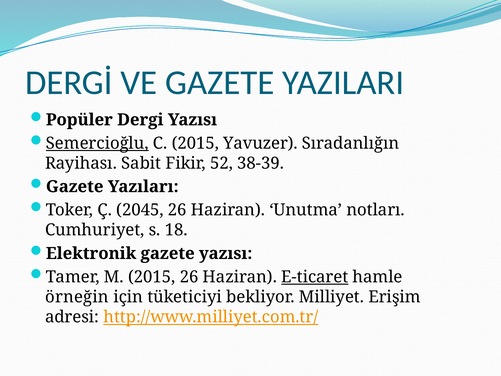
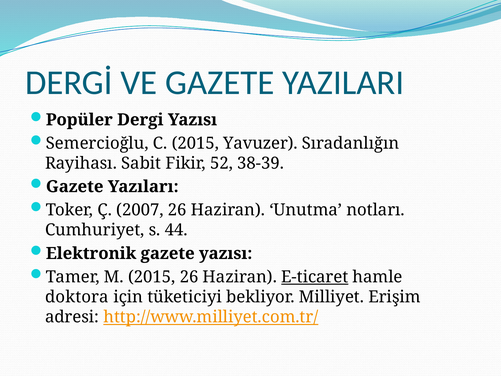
Semercioğlu underline: present -> none
2045: 2045 -> 2007
18: 18 -> 44
örneğin: örneğin -> doktora
